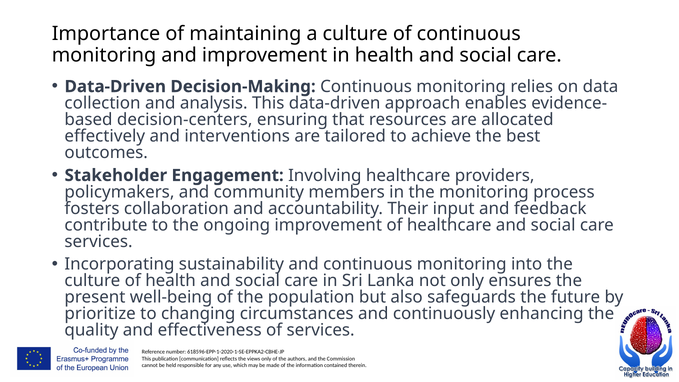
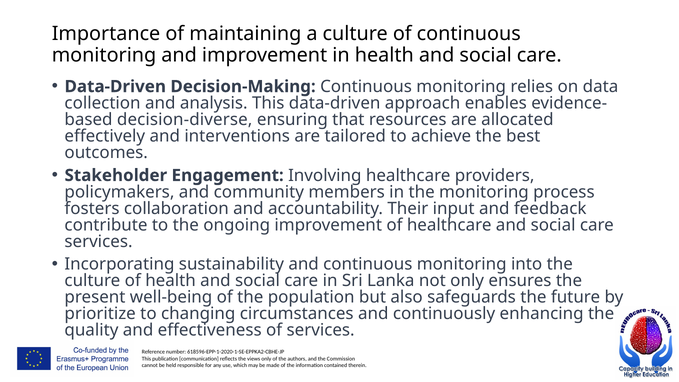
decision-centers: decision-centers -> decision-diverse
